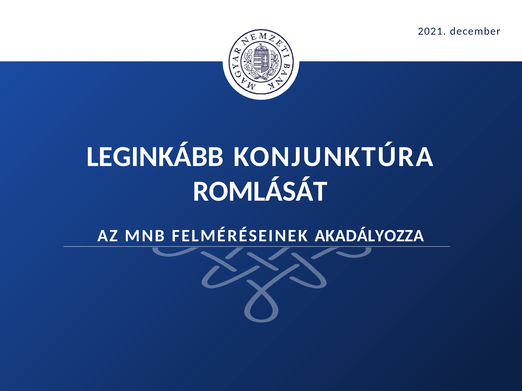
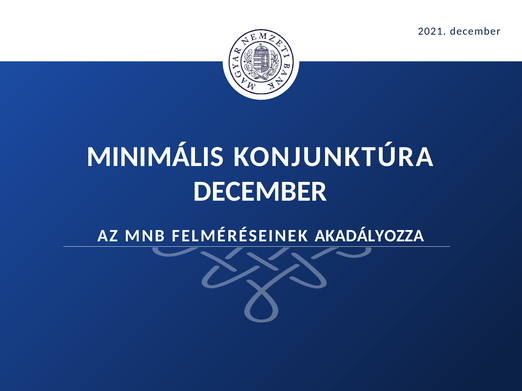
LEGINKÁBB: LEGINKÁBB -> MINIMÁLIS
ROMLÁSÁT at (260, 192): ROMLÁSÁT -> DECEMBER
